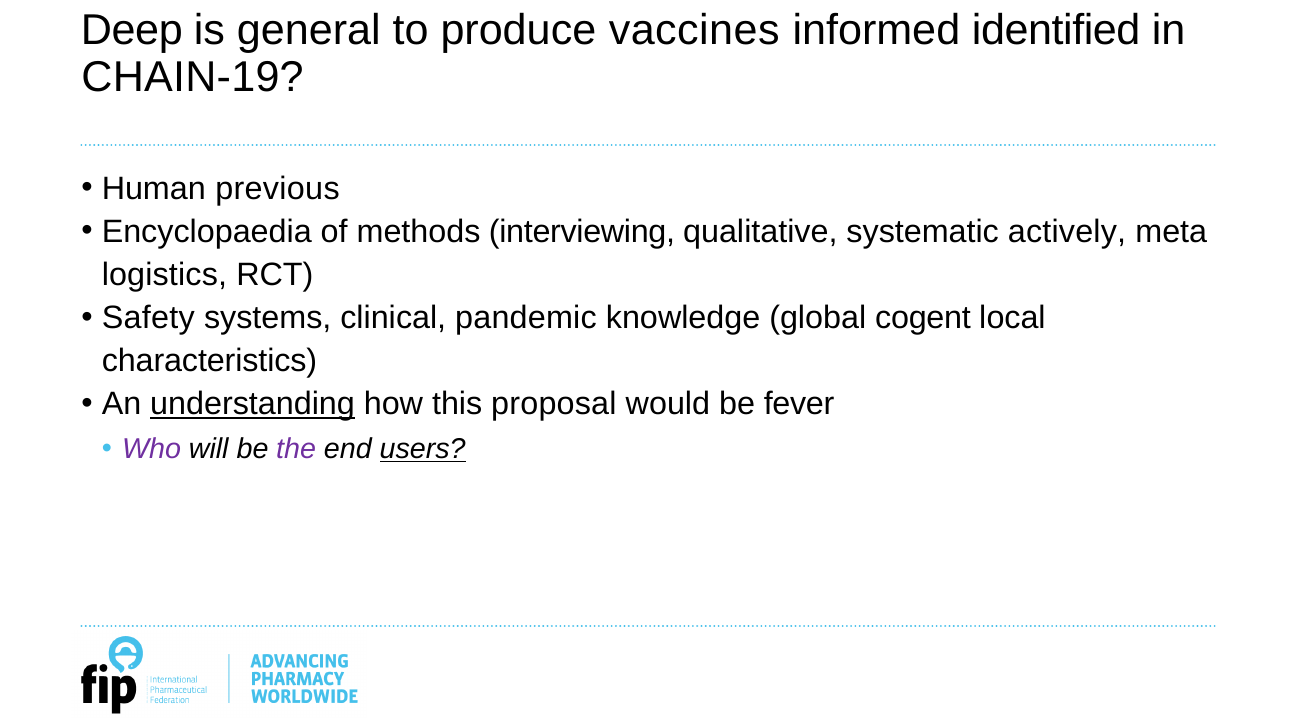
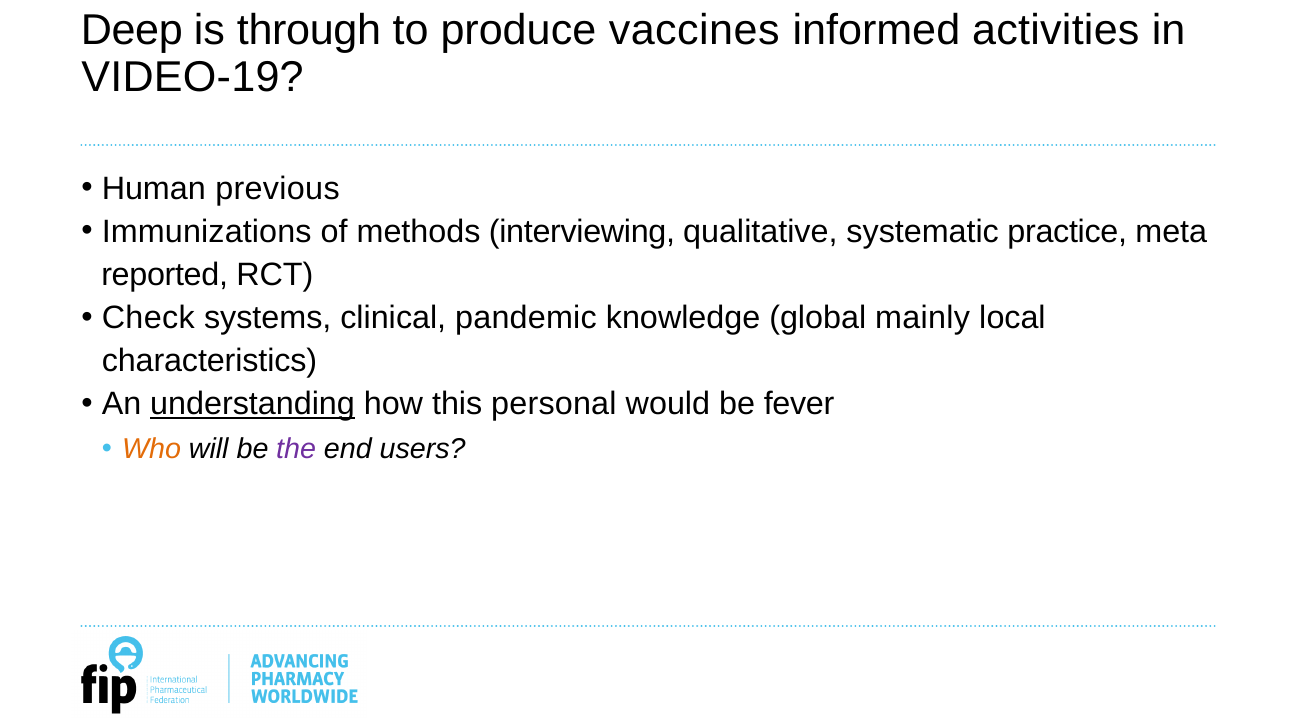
general: general -> through
identified: identified -> activities
CHAIN-19: CHAIN-19 -> VIDEO-19
Encyclopaedia: Encyclopaedia -> Immunizations
actively: actively -> practice
logistics: logistics -> reported
Safety: Safety -> Check
cogent: cogent -> mainly
proposal: proposal -> personal
Who colour: purple -> orange
users underline: present -> none
